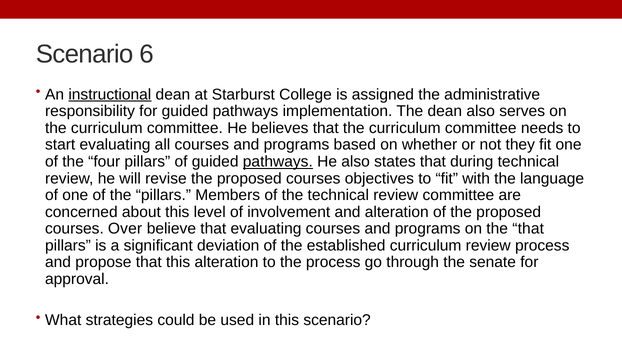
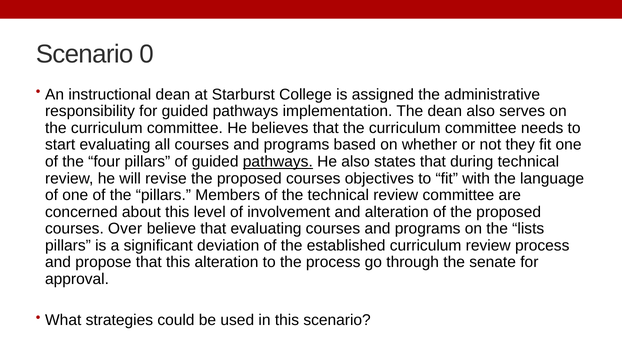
6: 6 -> 0
instructional underline: present -> none
the that: that -> lists
